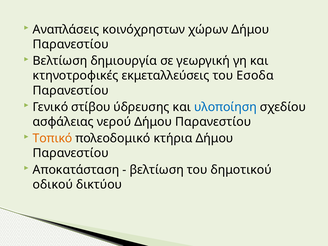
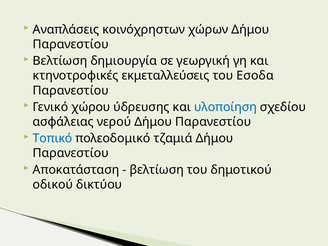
στίβου: στίβου -> χώρου
Τοπικό colour: orange -> blue
κτήρια: κτήρια -> τζαμιά
